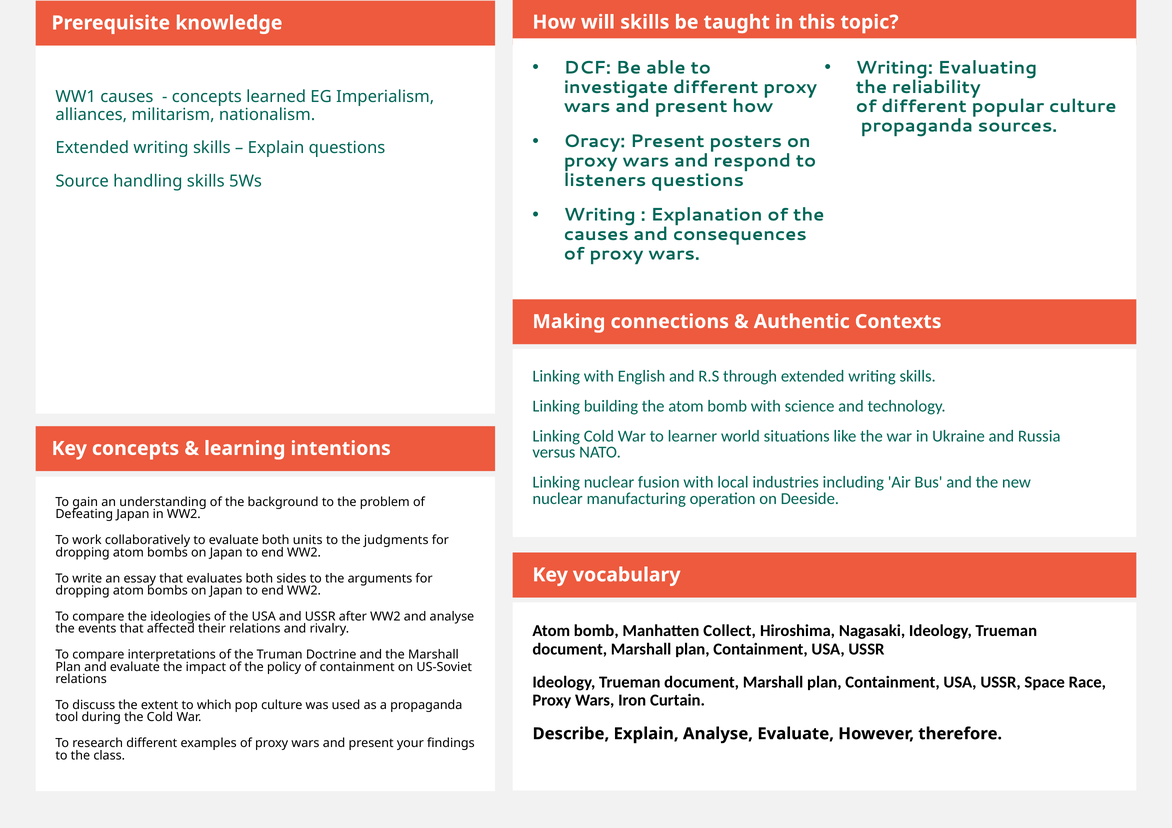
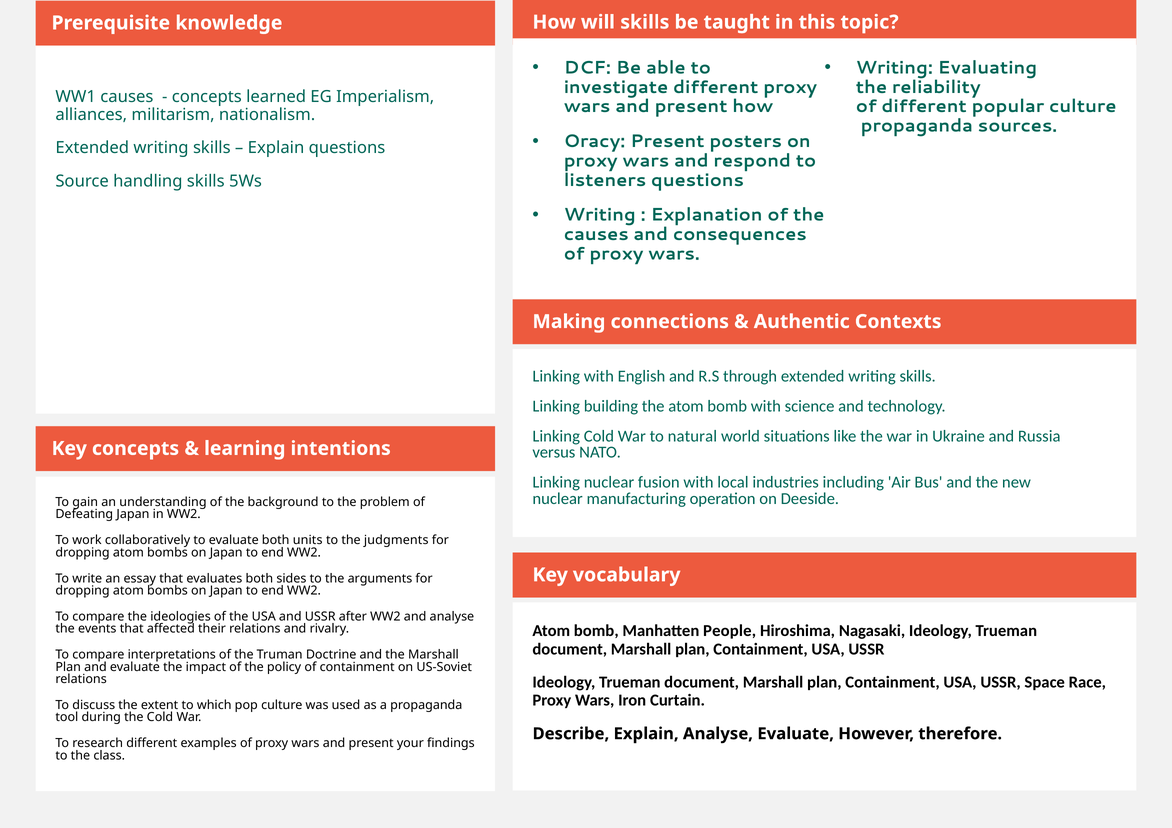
learner: learner -> natural
Collect: Collect -> People
